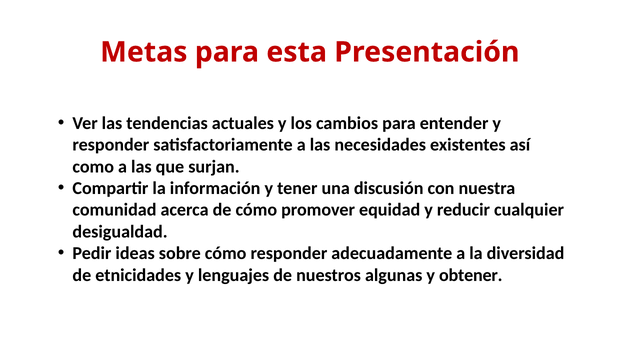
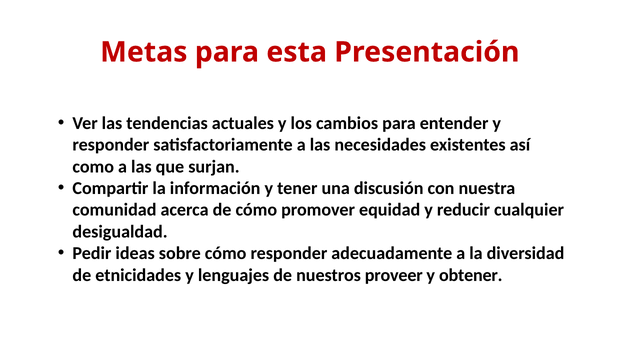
algunas: algunas -> proveer
